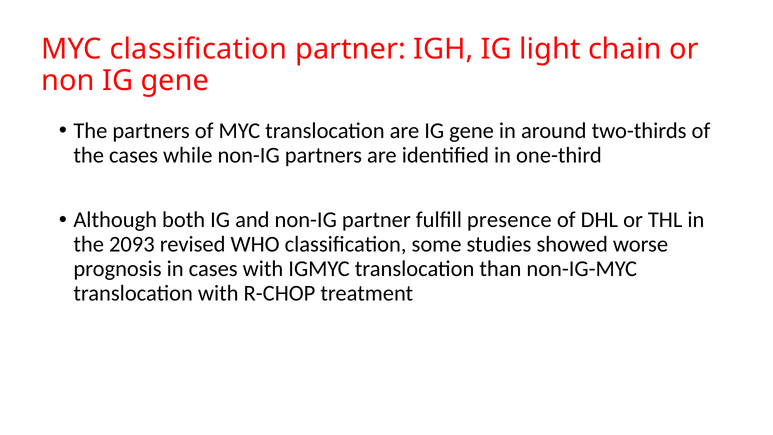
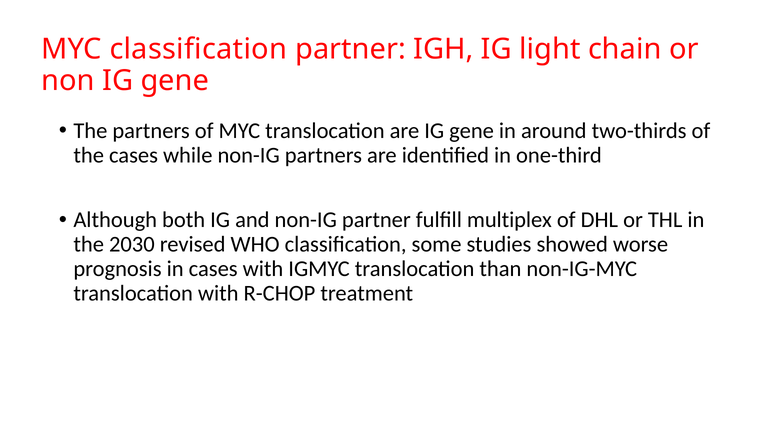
presence: presence -> multiplex
2093: 2093 -> 2030
